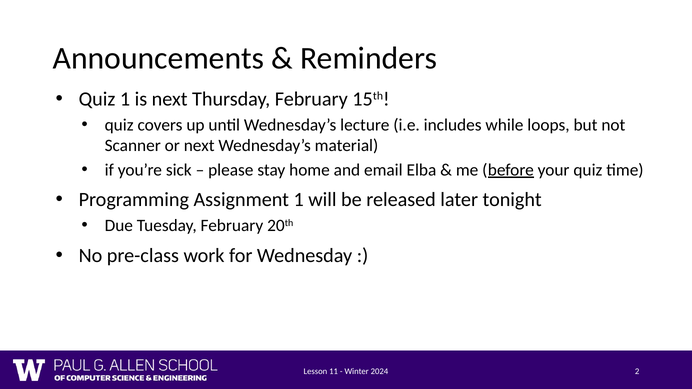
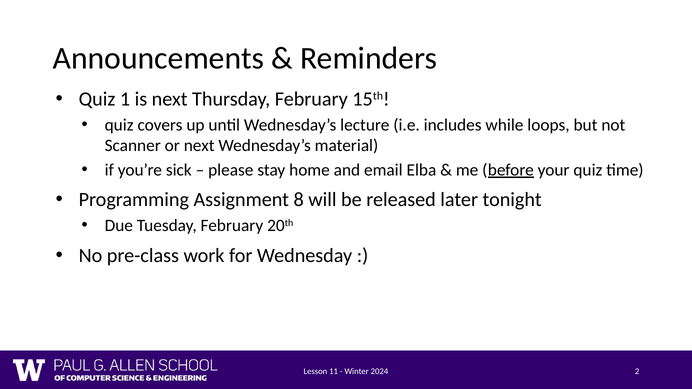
Assignment 1: 1 -> 8
